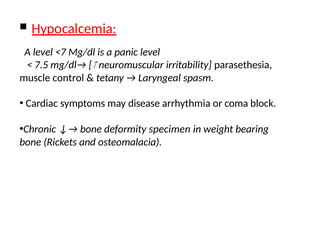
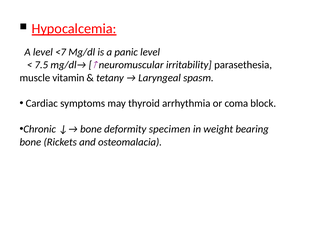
control: control -> vitamin
disease: disease -> thyroid
